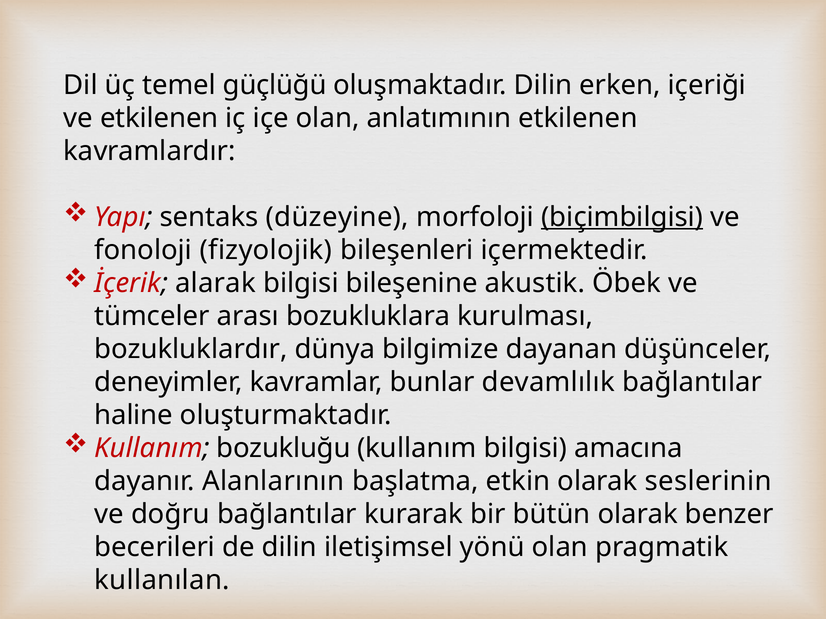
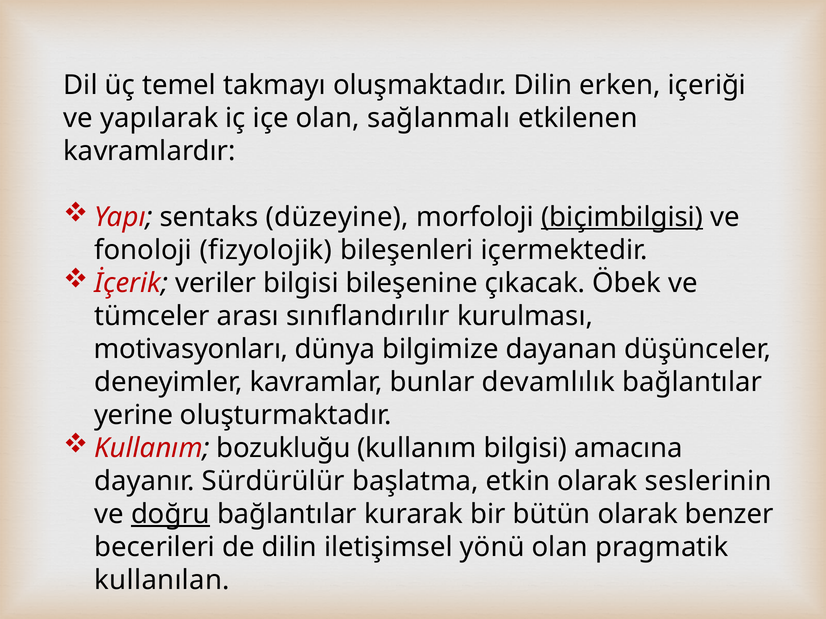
güçlüğü: güçlüğü -> takmayı
ve etkilenen: etkilenen -> yapılarak
anlatımının: anlatımının -> sağlanmalı
alarak: alarak -> veriler
akustik: akustik -> çıkacak
bozukluklara: bozukluklara -> sınıflandırılır
bozukluklardır: bozukluklardır -> motivasyonları
haline: haline -> yerine
Alanlarının: Alanlarının -> Sürdürülür
doğru underline: none -> present
